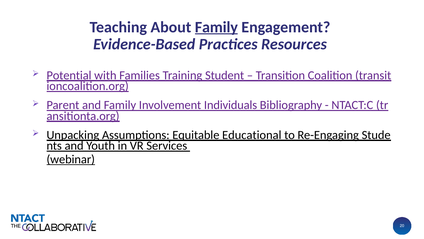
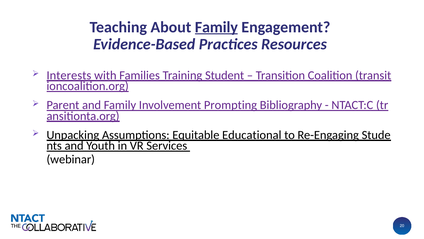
Potential: Potential -> Interests
Individuals: Individuals -> Prompting
webinar underline: present -> none
